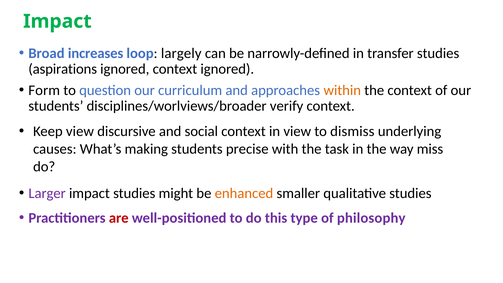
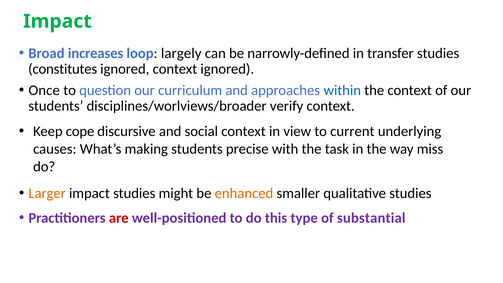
aspirations: aspirations -> constitutes
Form: Form -> Once
within colour: orange -> blue
Keep view: view -> cope
dismiss: dismiss -> current
Larger colour: purple -> orange
philosophy: philosophy -> substantial
